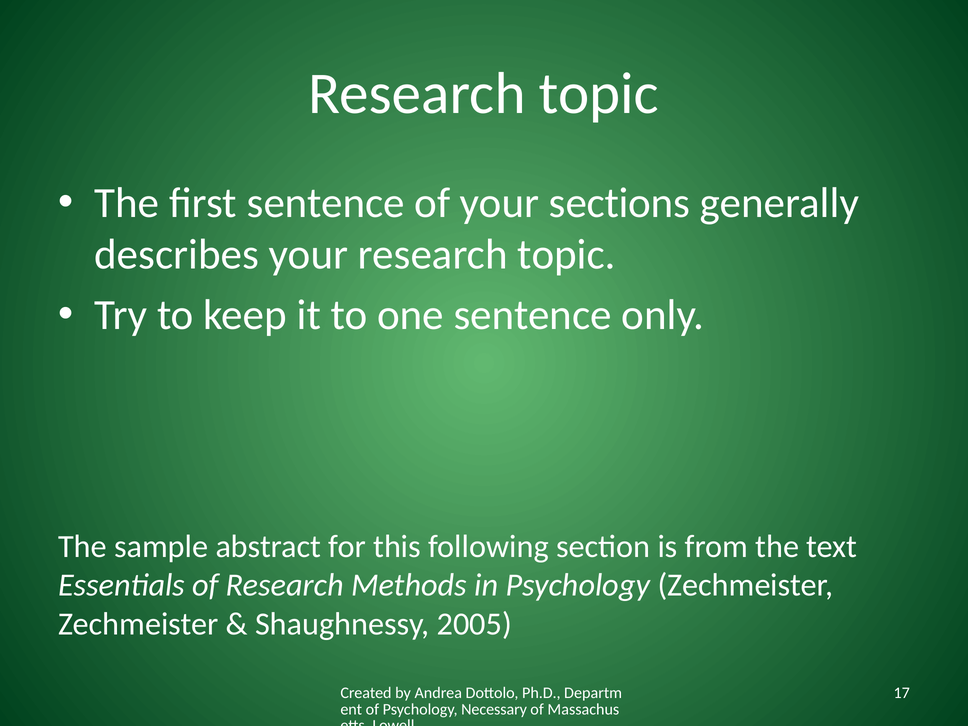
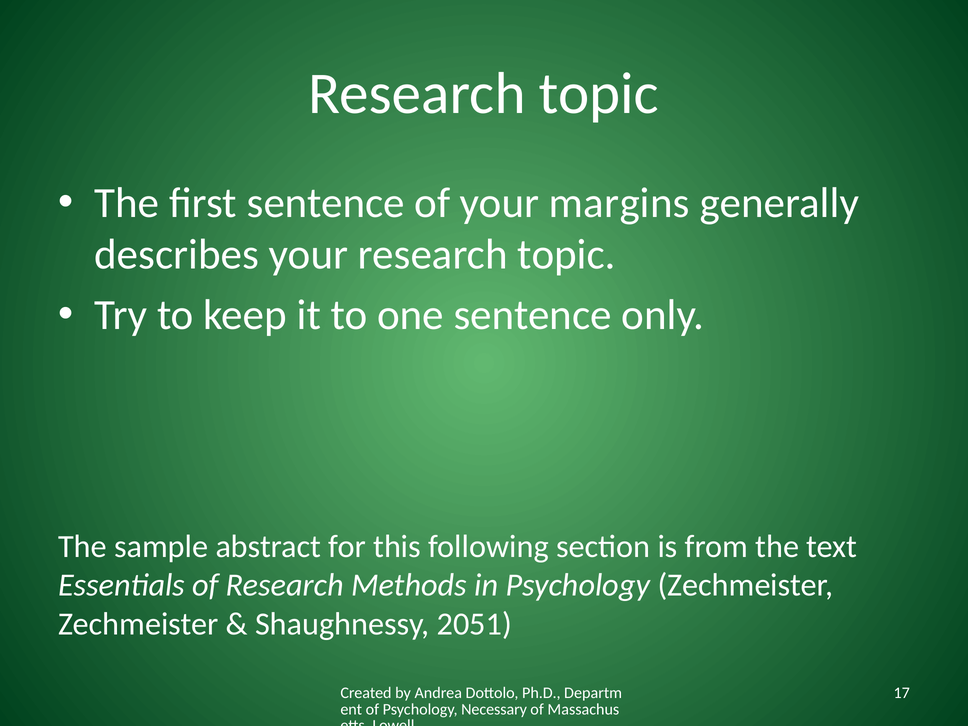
sections: sections -> margins
2005: 2005 -> 2051
